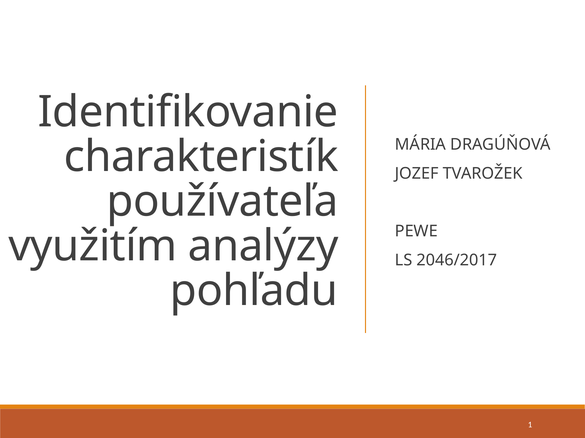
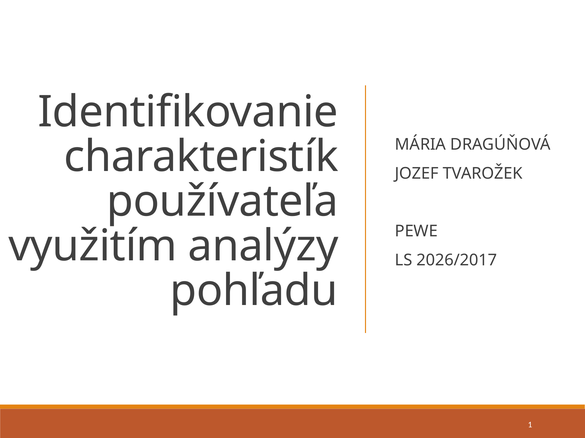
2046/2017: 2046/2017 -> 2026/2017
